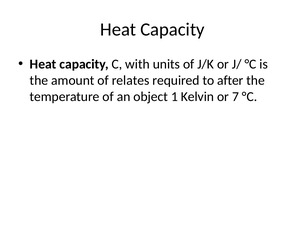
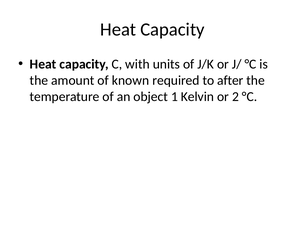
relates: relates -> known
7: 7 -> 2
